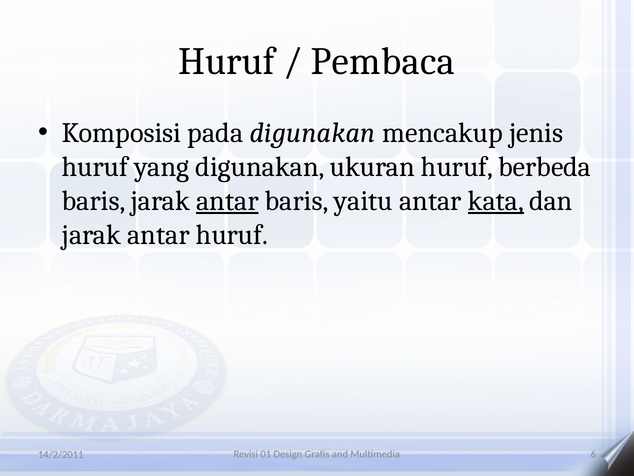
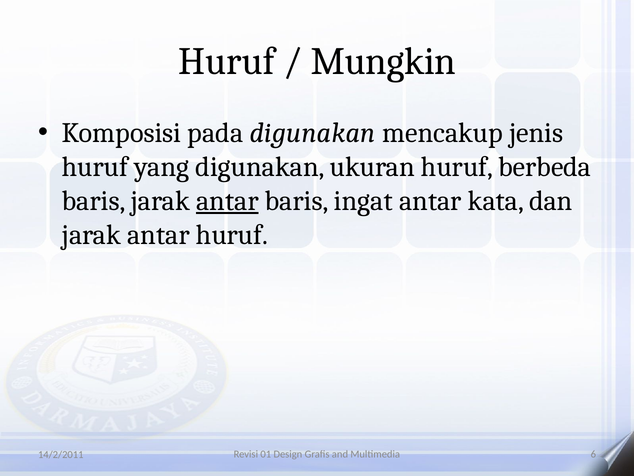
Pembaca: Pembaca -> Mungkin
yaitu: yaitu -> ingat
kata underline: present -> none
